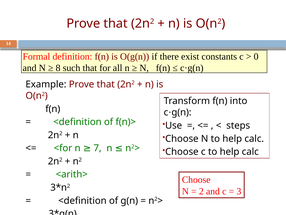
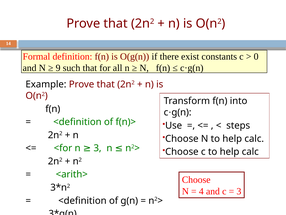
8: 8 -> 9
n 7: 7 -> 3
2: 2 -> 4
